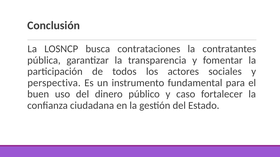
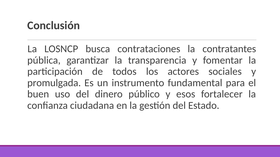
perspectiva: perspectiva -> promulgada
caso: caso -> esos
